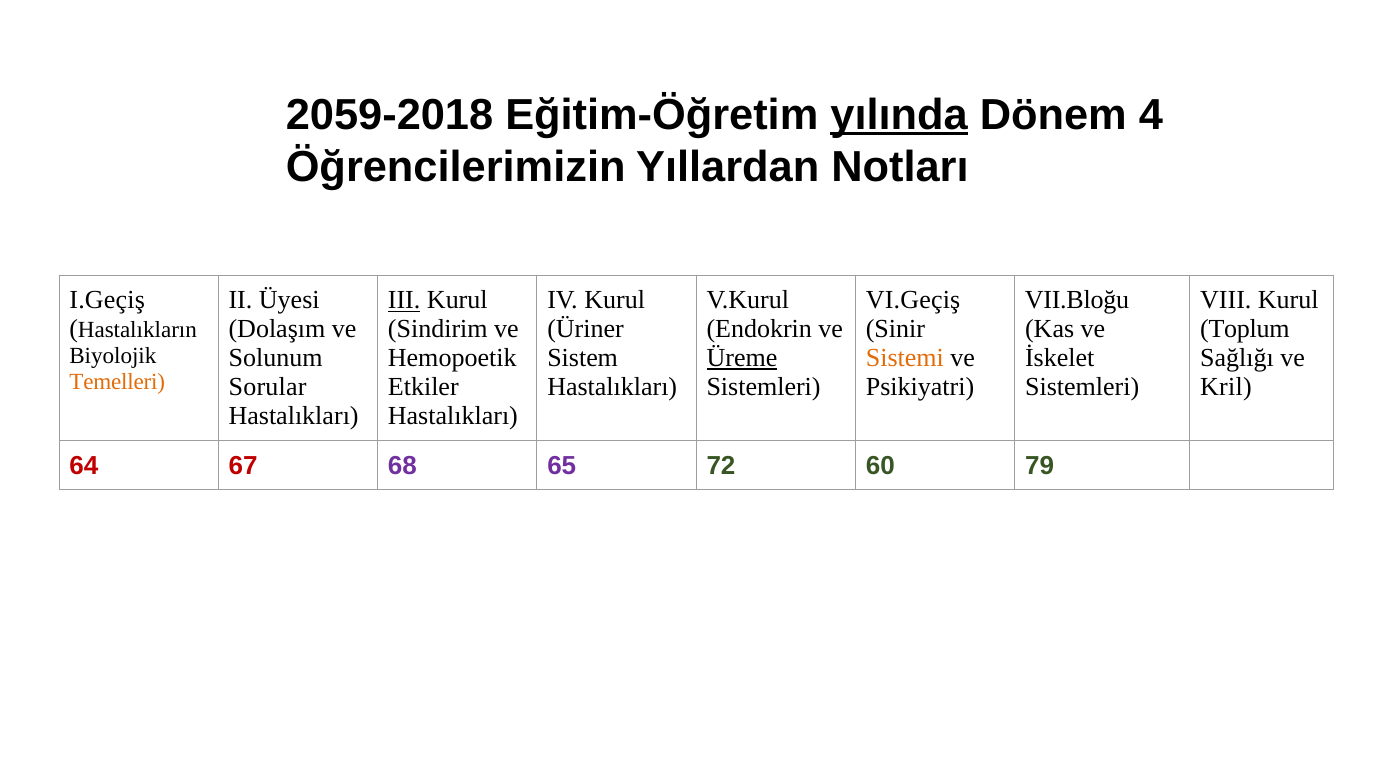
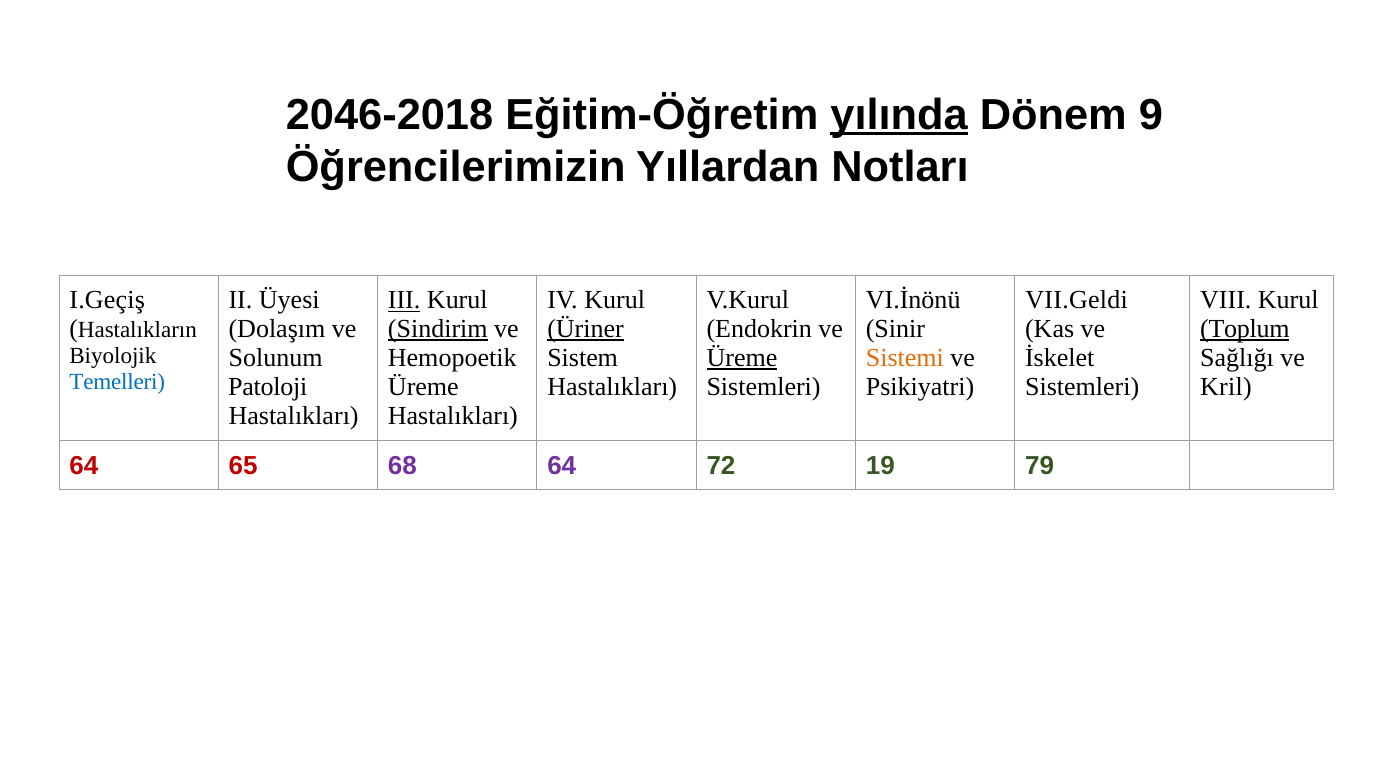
2059-2018: 2059-2018 -> 2046-2018
4: 4 -> 9
VI.Geçiş: VI.Geçiş -> VI.İnönü
VII.Bloğu: VII.Bloğu -> VII.Geldi
Sindirim underline: none -> present
Üriner underline: none -> present
Toplum underline: none -> present
Temelleri colour: orange -> blue
Sorular: Sorular -> Patoloji
Etkiler at (423, 387): Etkiler -> Üreme
67: 67 -> 65
68 65: 65 -> 64
60: 60 -> 19
